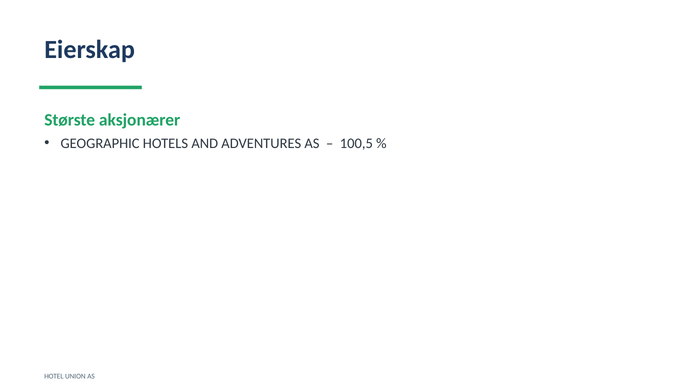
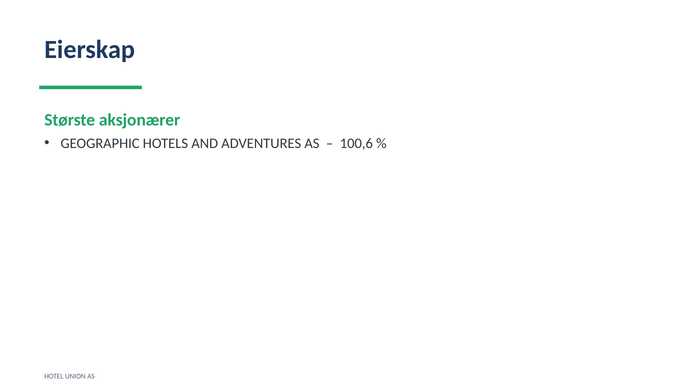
100,5: 100,5 -> 100,6
